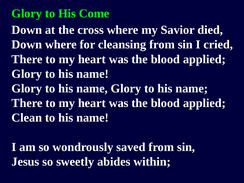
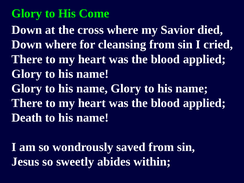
Clean: Clean -> Death
